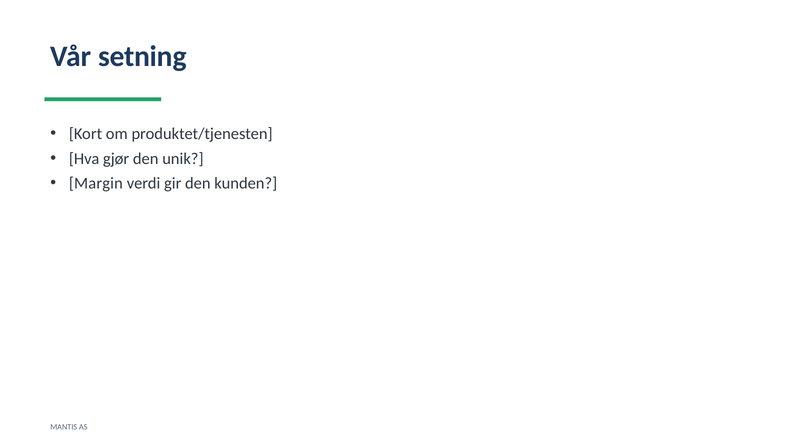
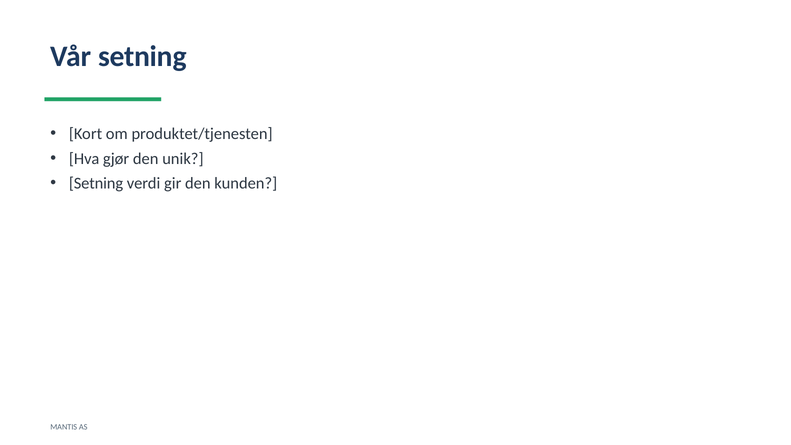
Margin at (96, 183): Margin -> Setning
